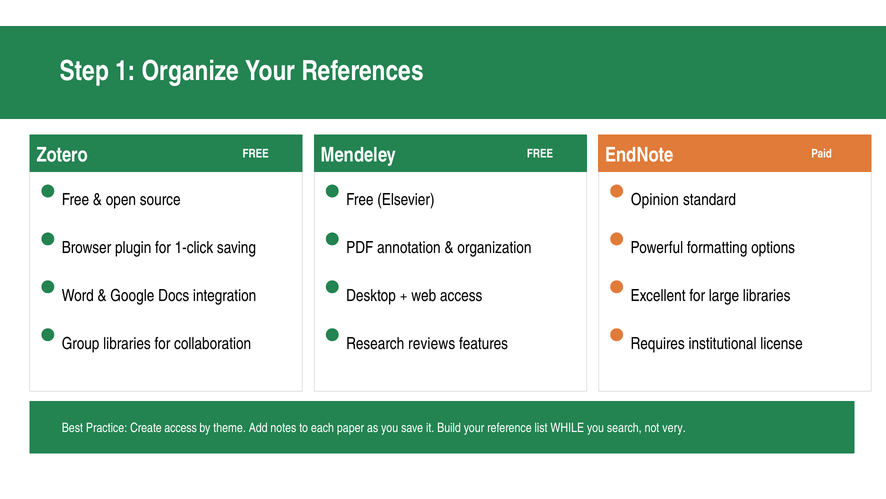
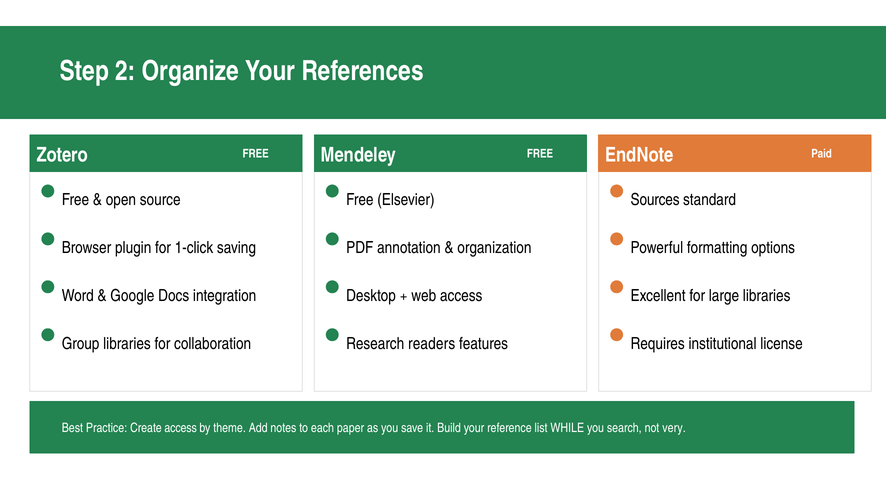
1: 1 -> 2
Opinion: Opinion -> Sources
reviews: reviews -> readers
